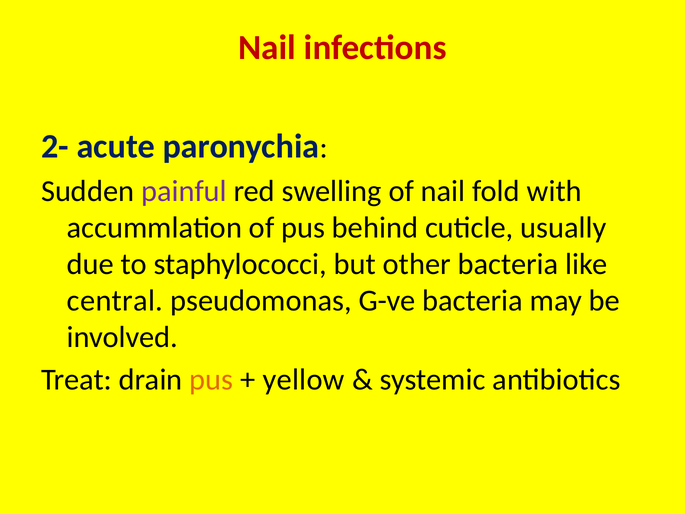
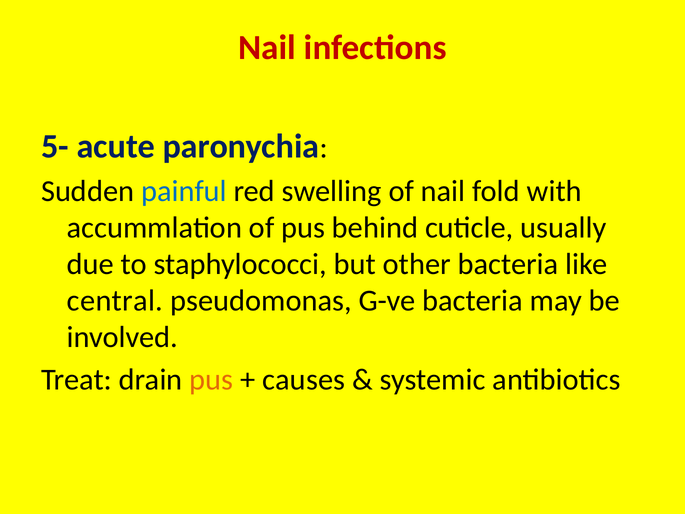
2-: 2- -> 5-
painful colour: purple -> blue
yellow: yellow -> causes
